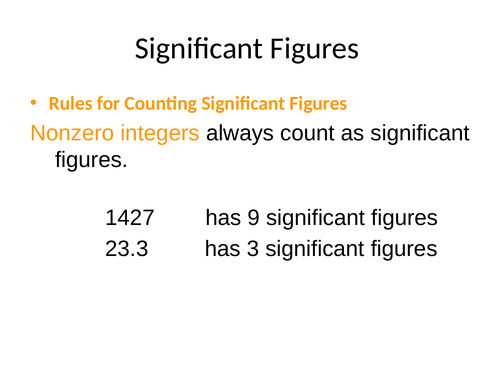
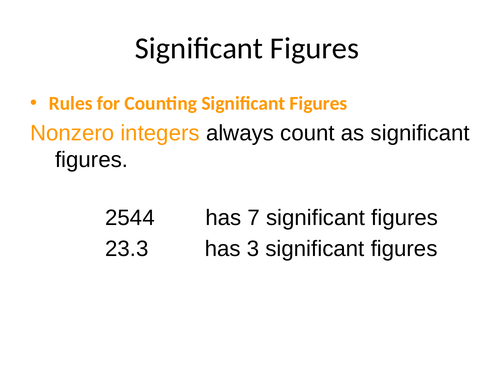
1427: 1427 -> 2544
9: 9 -> 7
